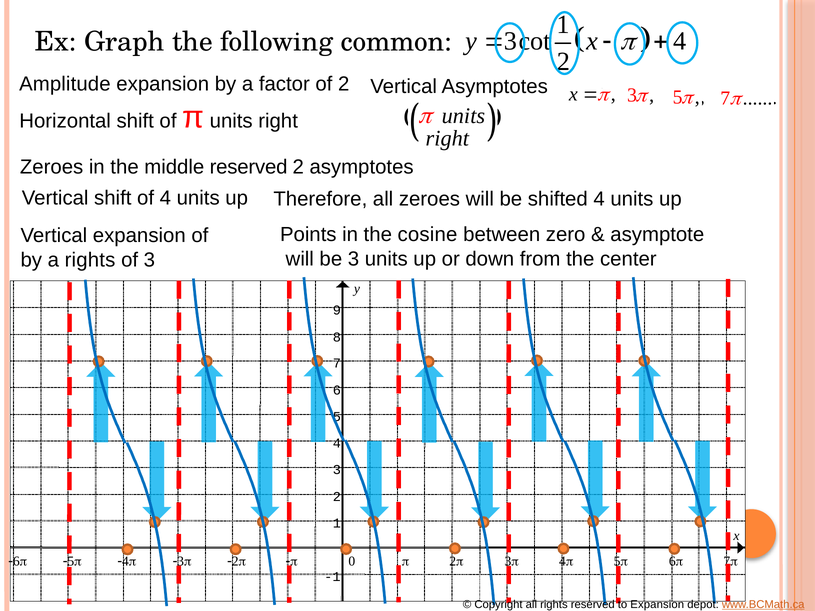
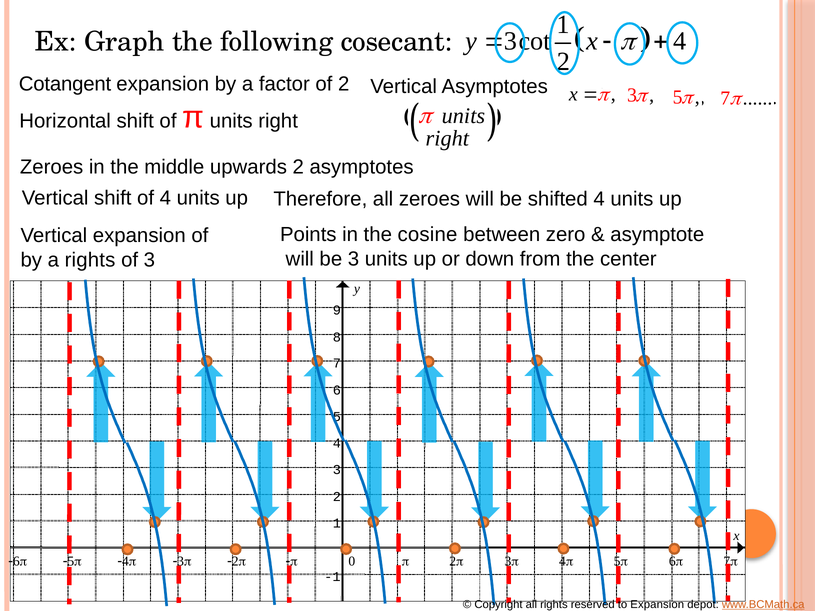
common: common -> cosecant
Amplitude: Amplitude -> Cotangent
middle reserved: reserved -> upwards
